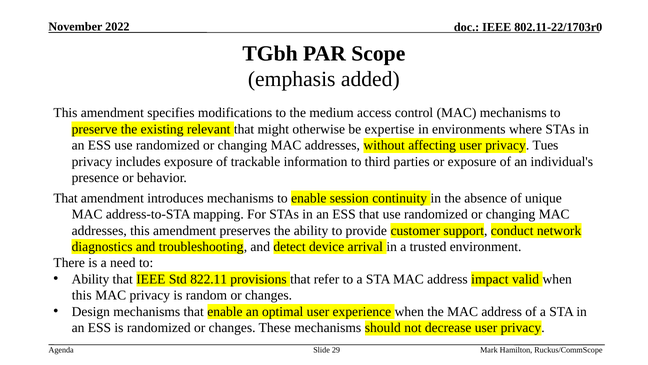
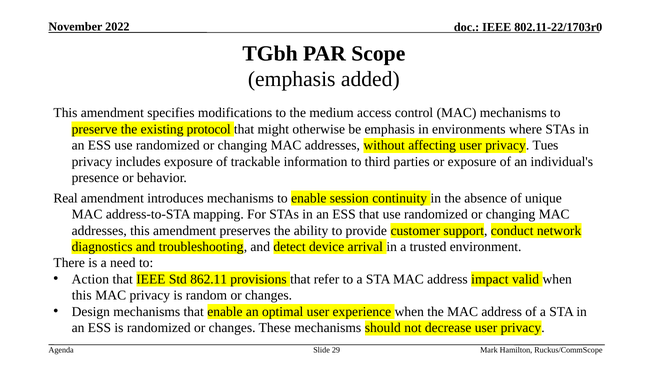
relevant: relevant -> protocol
be expertise: expertise -> emphasis
That at (66, 198): That -> Real
Ability at (91, 279): Ability -> Action
822.11: 822.11 -> 862.11
